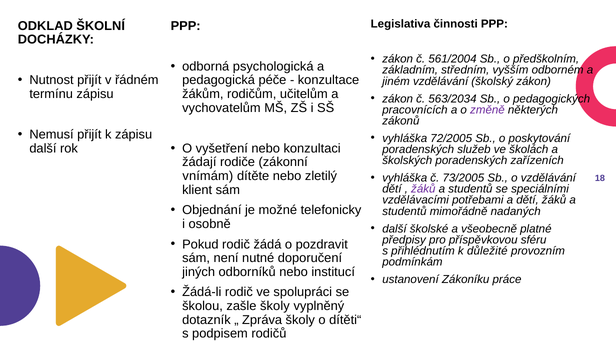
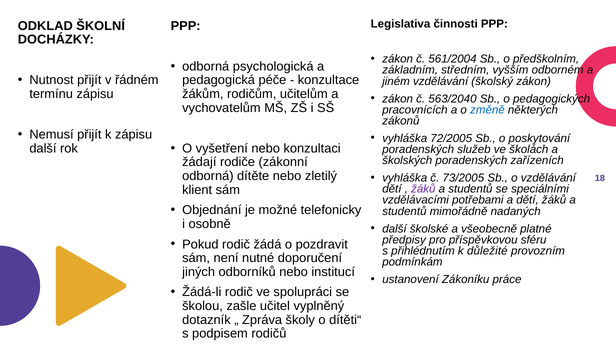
563/2034: 563/2034 -> 563/2040
změně colour: purple -> blue
vnímám at (208, 176): vnímám -> odborná
zašle školy: školy -> učitel
